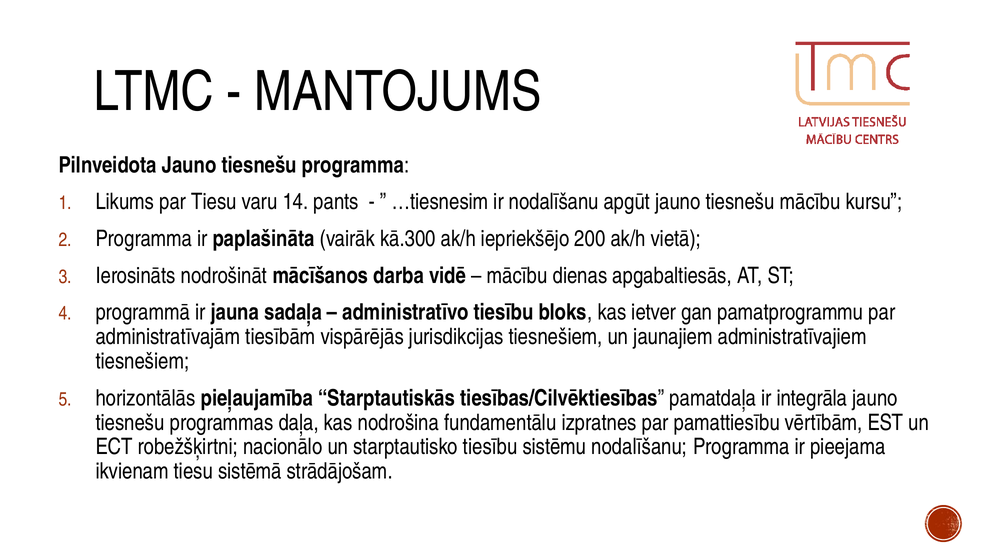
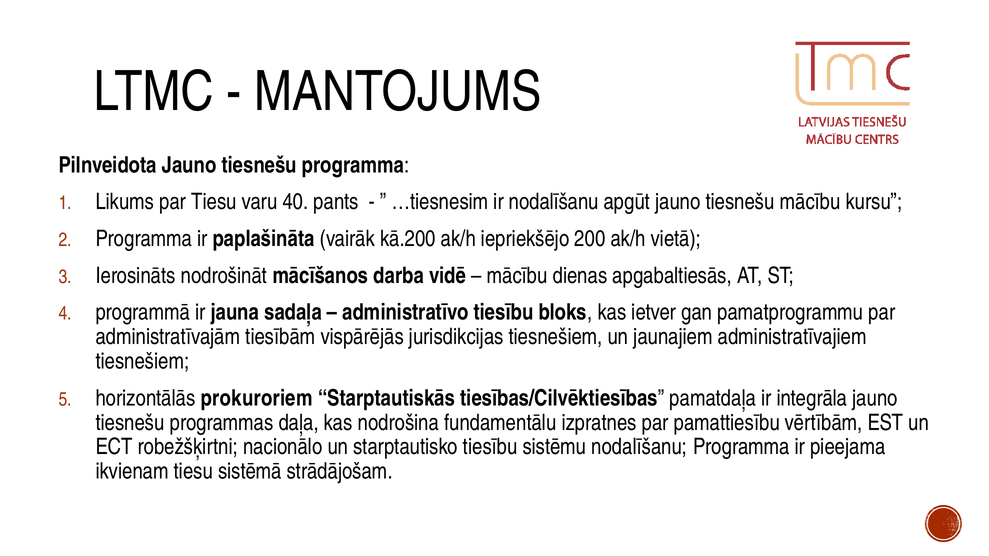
14: 14 -> 40
kā.300: kā.300 -> kā.200
pieļaujamība: pieļaujamība -> prokuroriem
